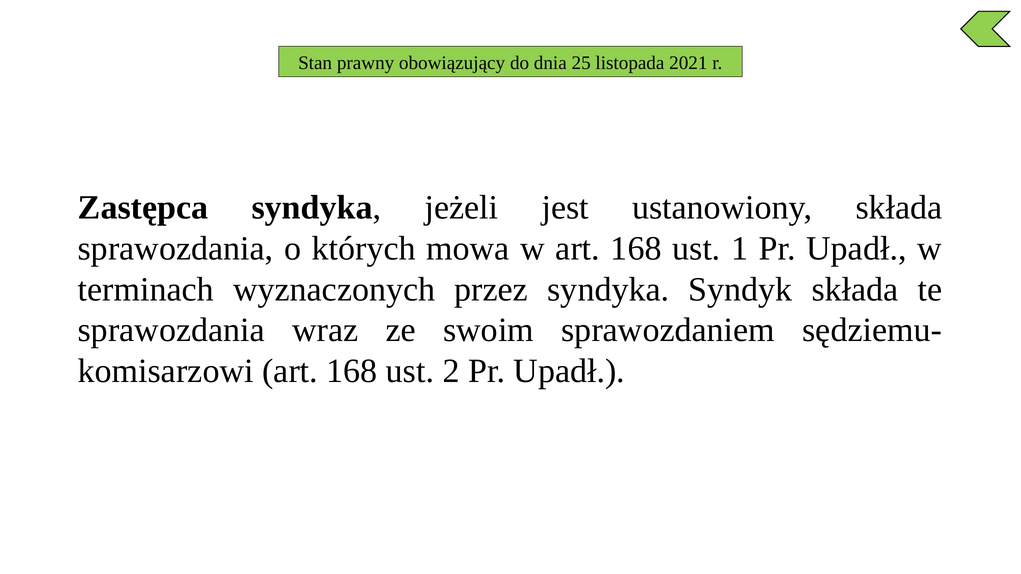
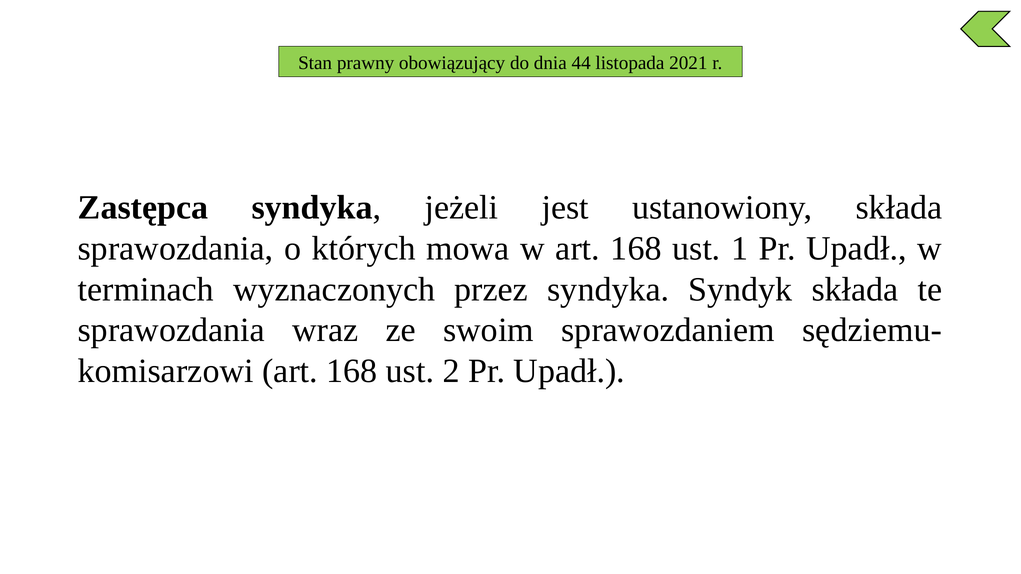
25: 25 -> 44
